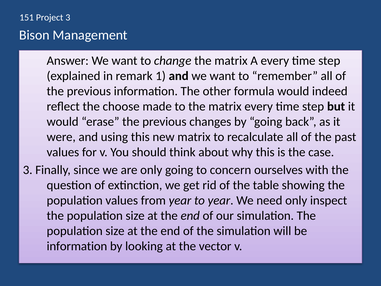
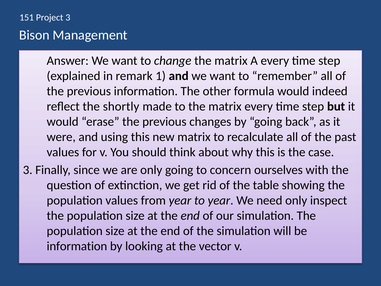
choose: choose -> shortly
